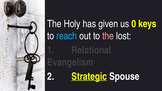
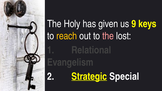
0: 0 -> 9
reach colour: light blue -> yellow
Spouse: Spouse -> Special
